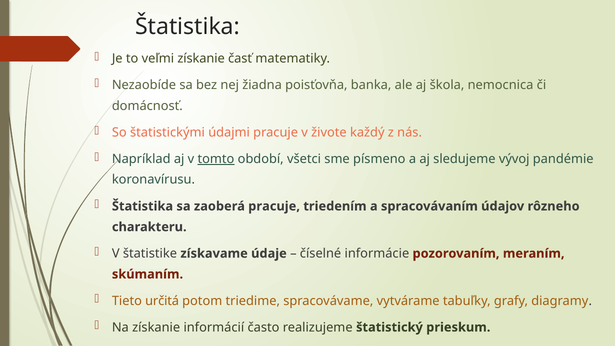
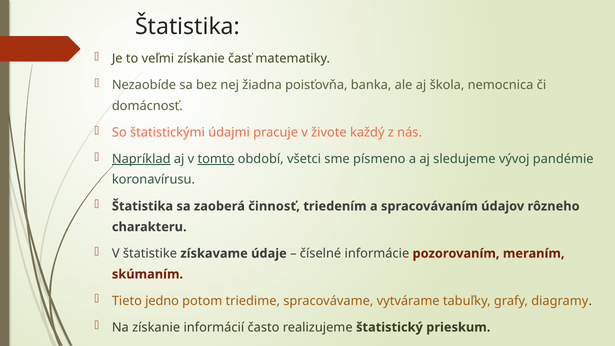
Napríklad underline: none -> present
zaoberá pracuje: pracuje -> činnosť
určitá: určitá -> jedno
